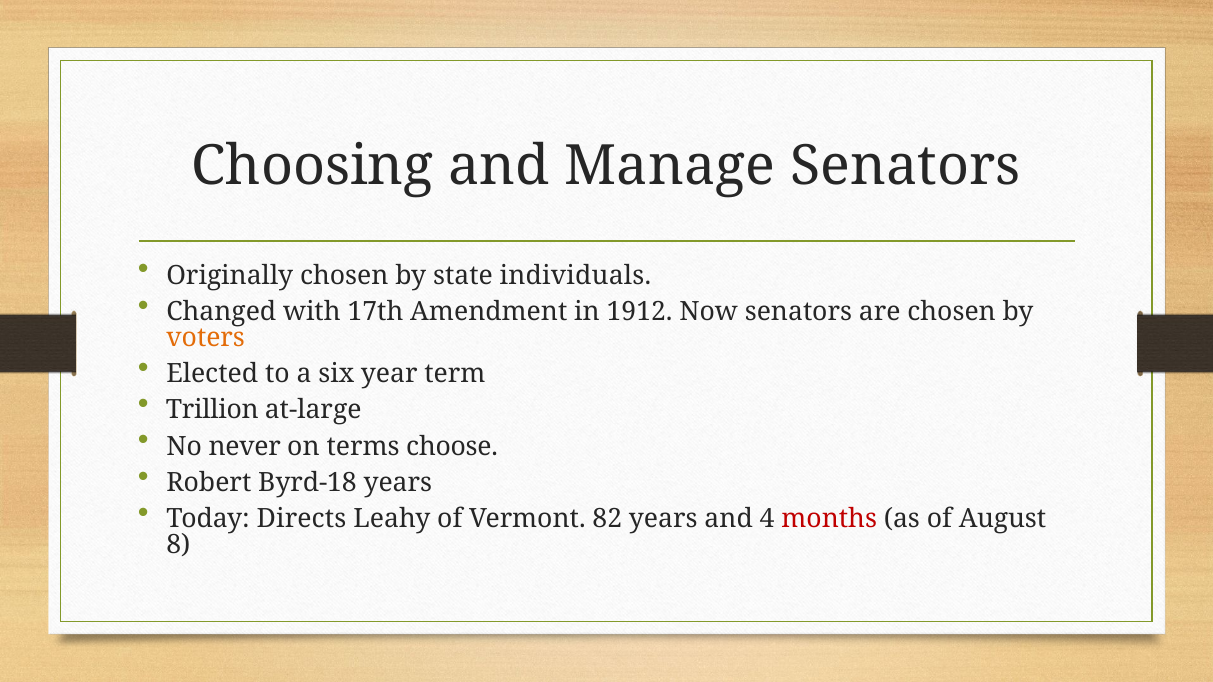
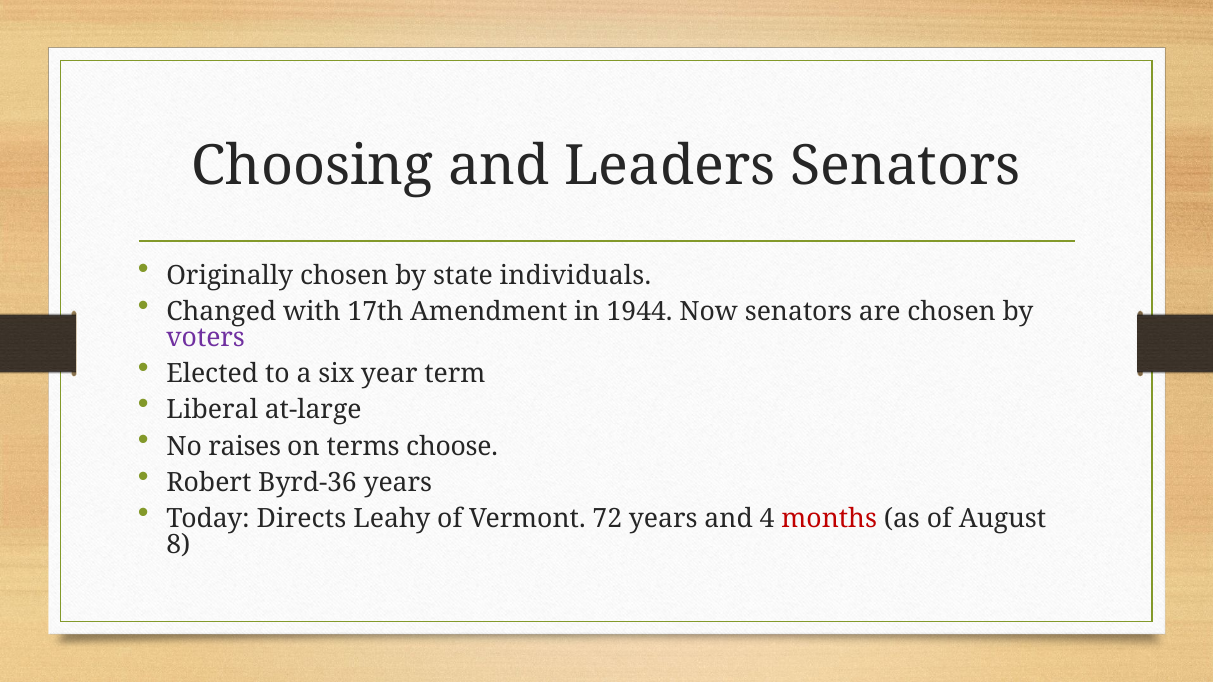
Manage: Manage -> Leaders
1912: 1912 -> 1944
voters colour: orange -> purple
Trillion: Trillion -> Liberal
never: never -> raises
Byrd-18: Byrd-18 -> Byrd-36
82: 82 -> 72
